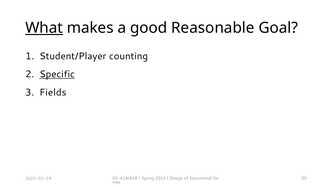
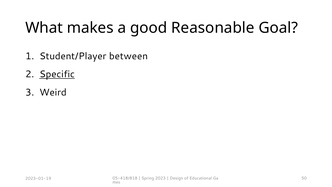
What underline: present -> none
counting: counting -> between
Fields: Fields -> Weird
